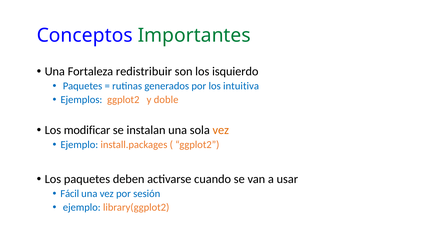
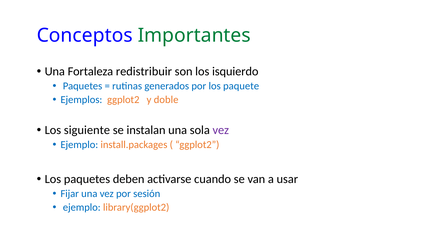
intuitiva: intuitiva -> paquete
modificar: modificar -> siguiente
vez at (221, 130) colour: orange -> purple
Fácil: Fácil -> Fijar
